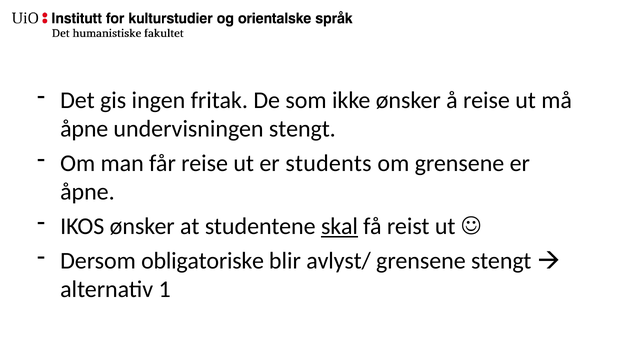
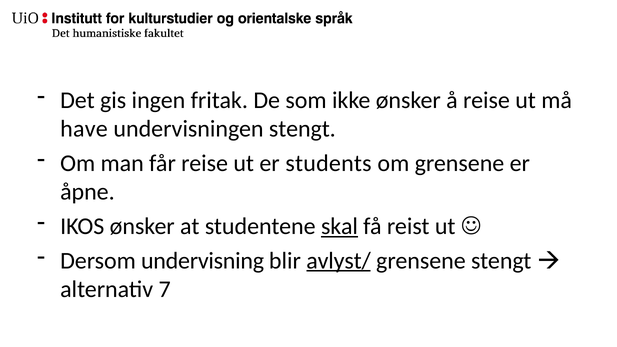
åpne at (84, 129): åpne -> have
obligatoriske: obligatoriske -> undervisning
avlyst/ underline: none -> present
1: 1 -> 7
